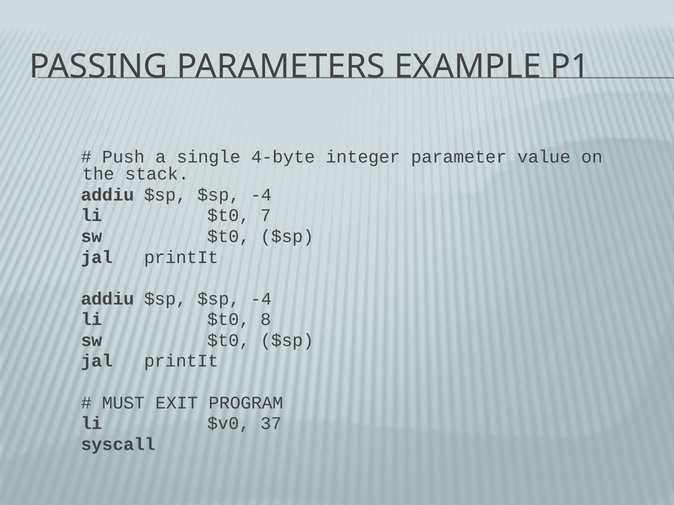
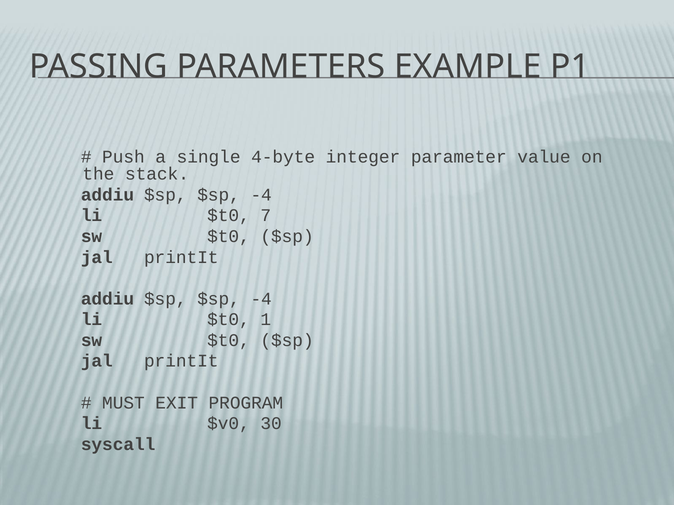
8: 8 -> 1
37: 37 -> 30
